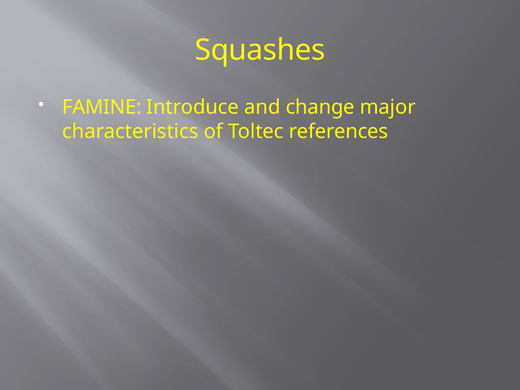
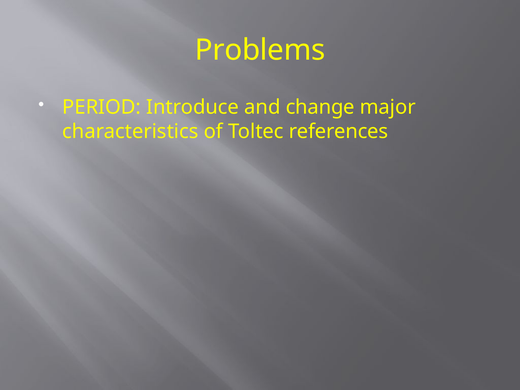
Squashes: Squashes -> Problems
FAMINE: FAMINE -> PERIOD
